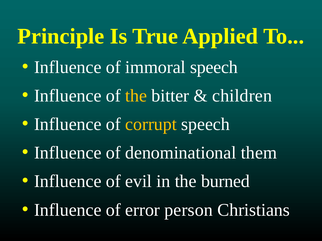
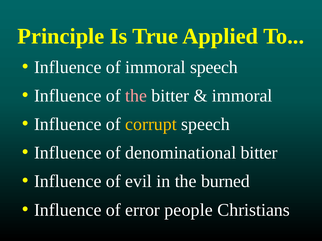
the at (136, 96) colour: yellow -> pink
children at (242, 96): children -> immoral
denominational them: them -> bitter
person: person -> people
